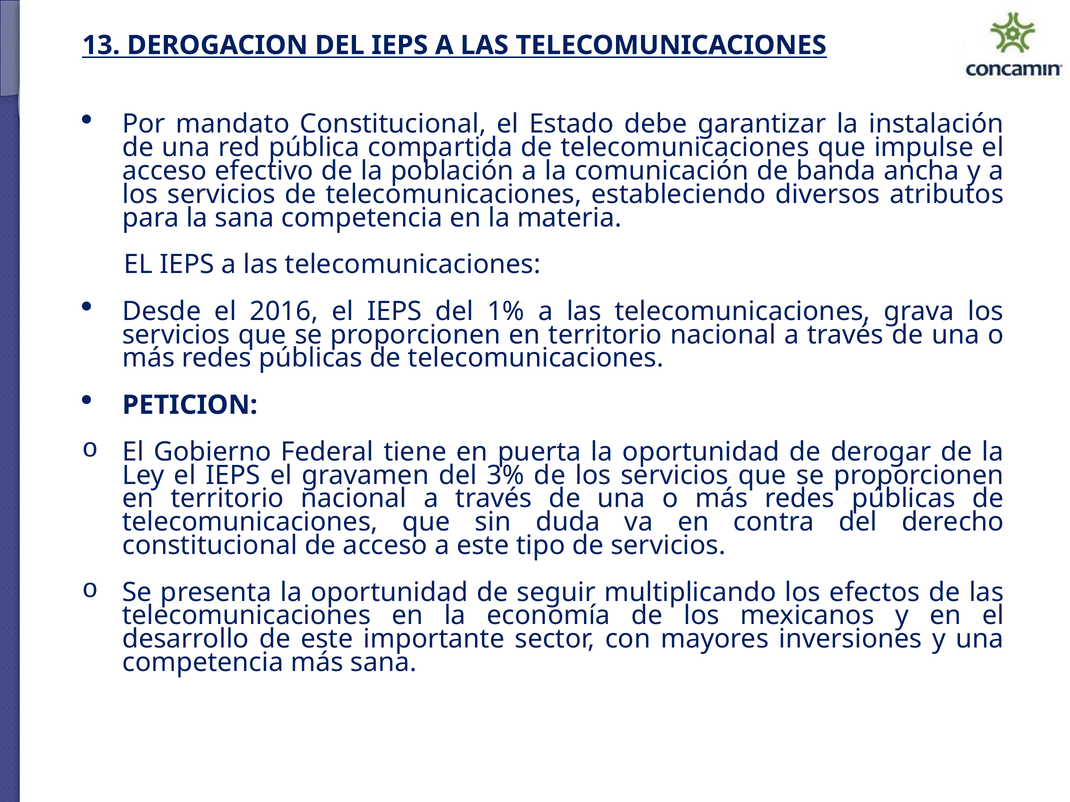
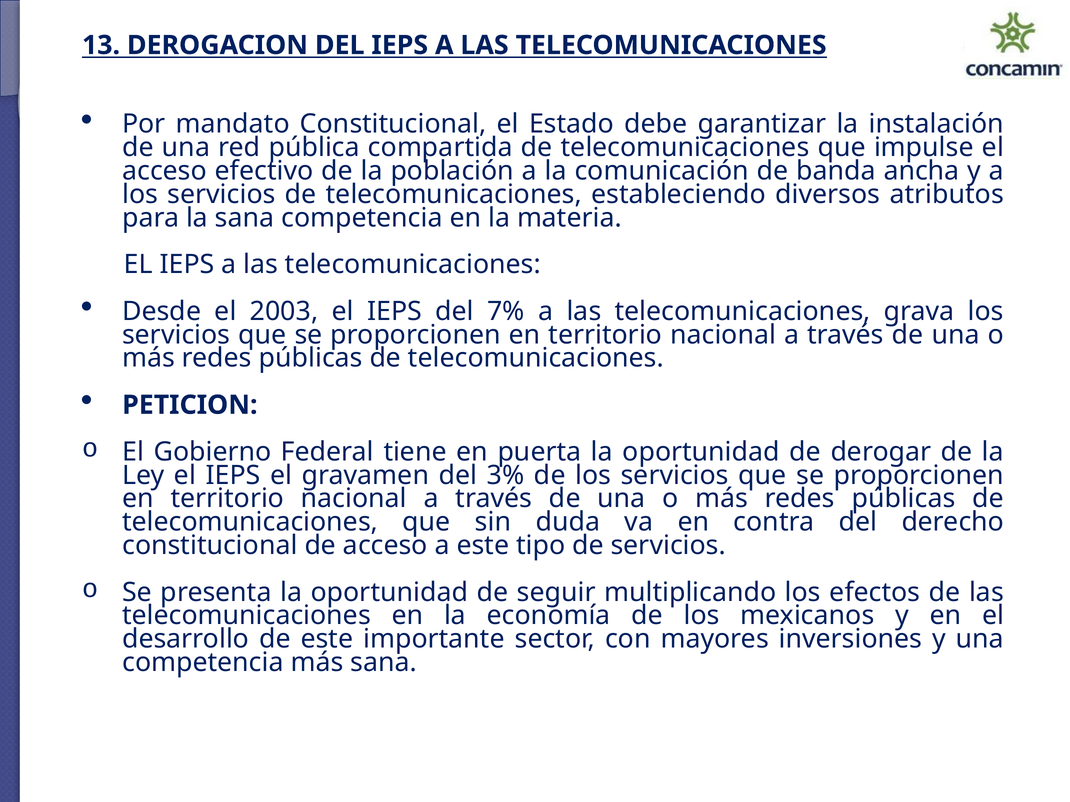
2016: 2016 -> 2003
1%: 1% -> 7%
